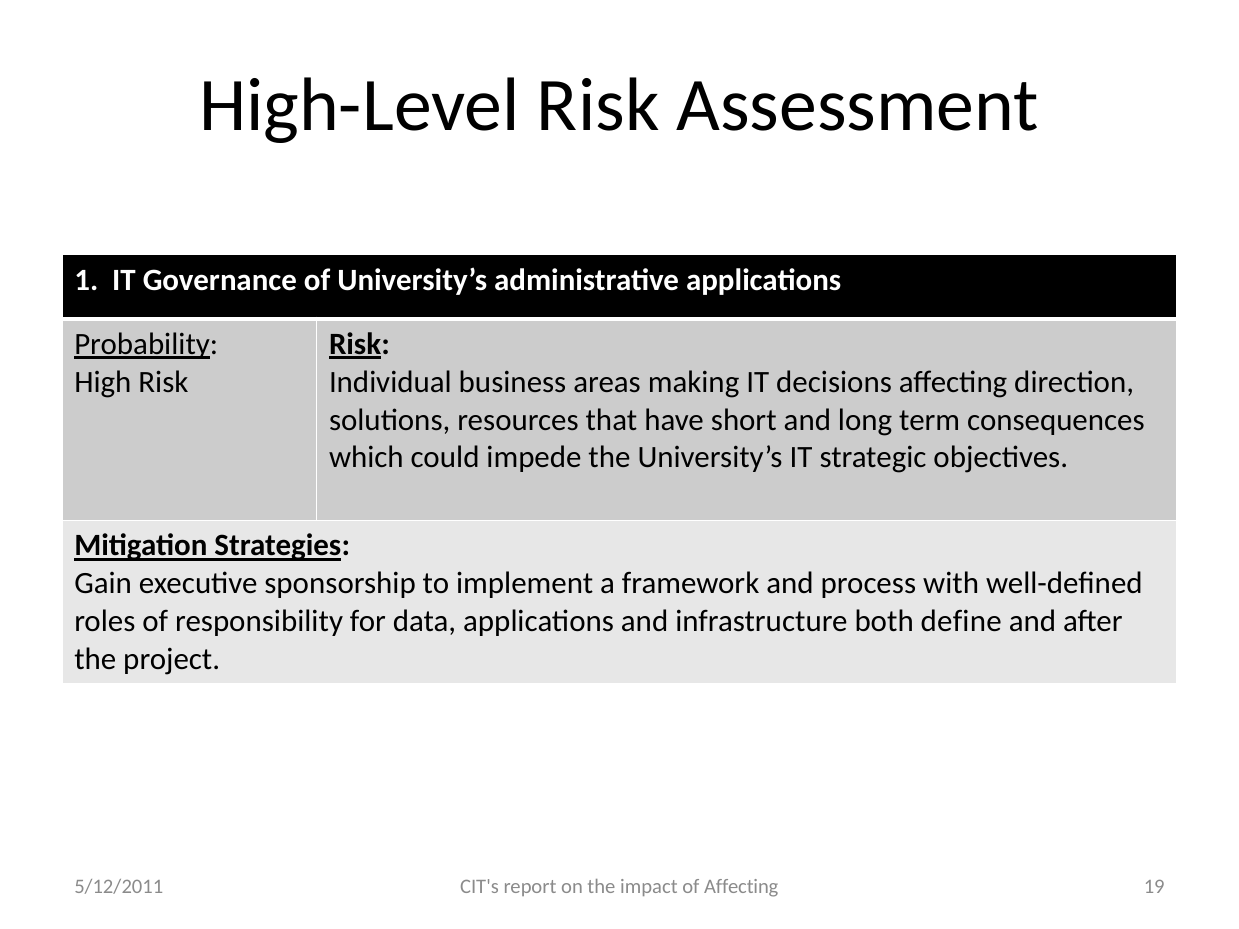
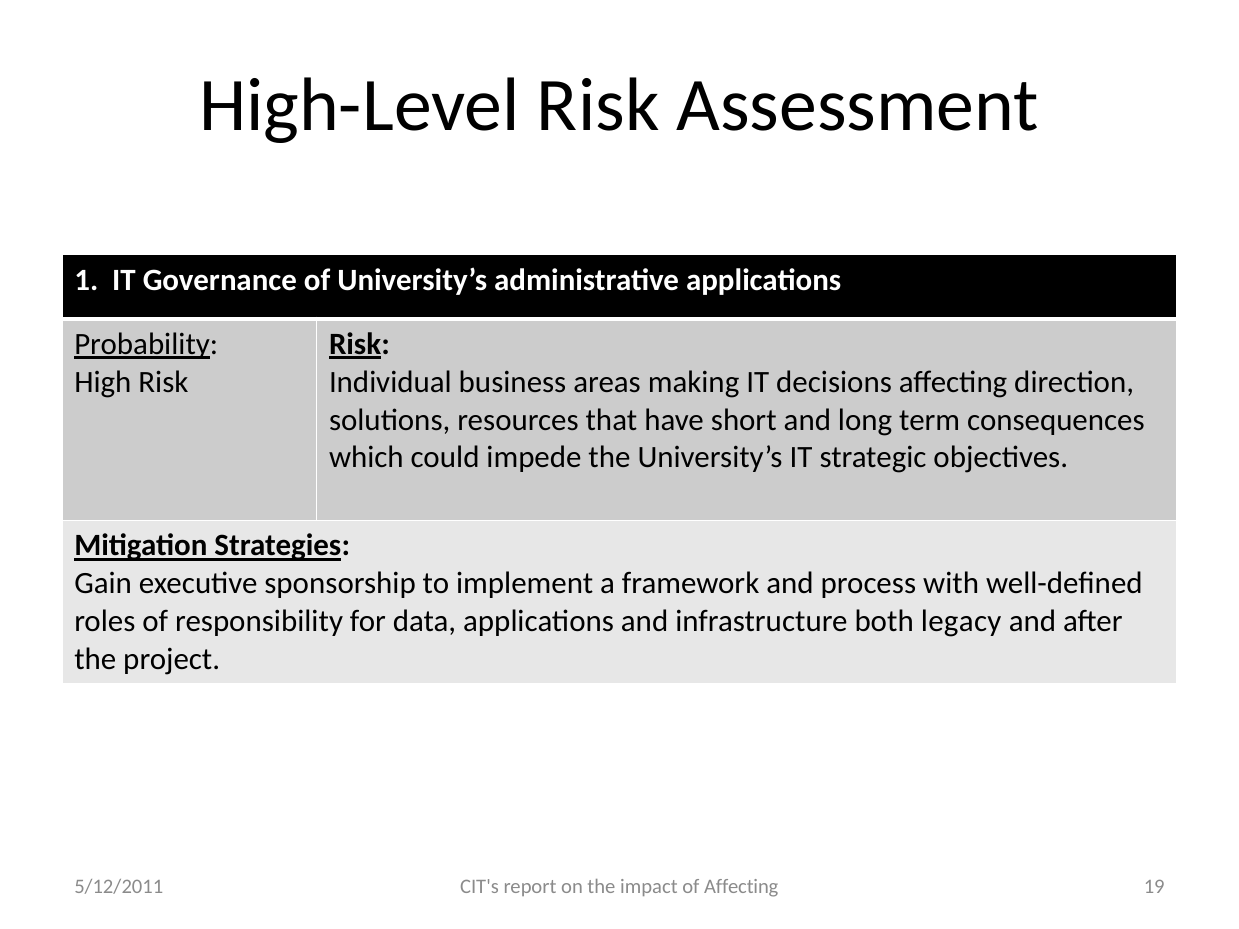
define: define -> legacy
